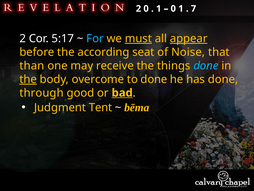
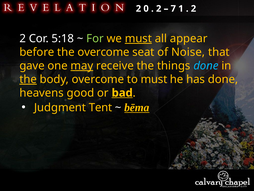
1 at (159, 9): 1 -> 2
0 at (173, 9): 0 -> 7
7 at (194, 9): 7 -> 2
5:17: 5:17 -> 5:18
For colour: light blue -> light green
appear underline: present -> none
the according: according -> overcome
than: than -> gave
may underline: none -> present
to done: done -> must
through: through -> heavens
bēma underline: none -> present
